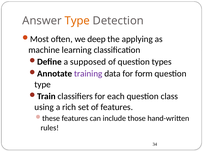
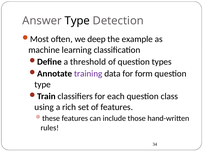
Type at (77, 21) colour: orange -> black
applying: applying -> example
supposed: supposed -> threshold
